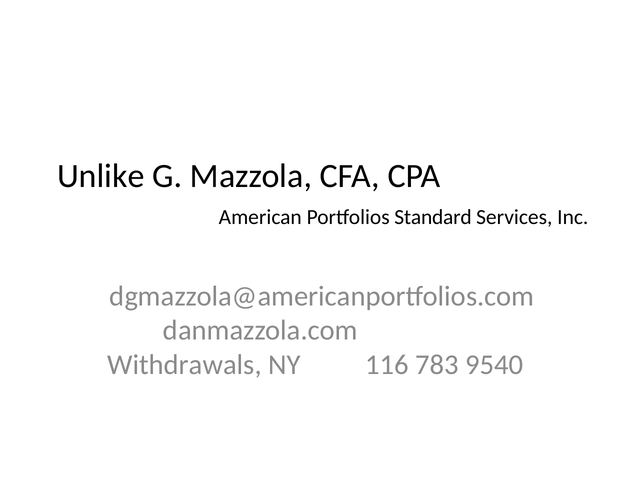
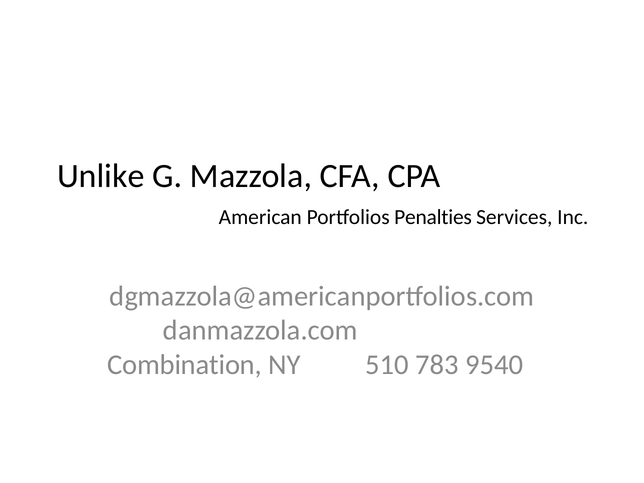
Standard: Standard -> Penalties
Withdrawals: Withdrawals -> Combination
116: 116 -> 510
